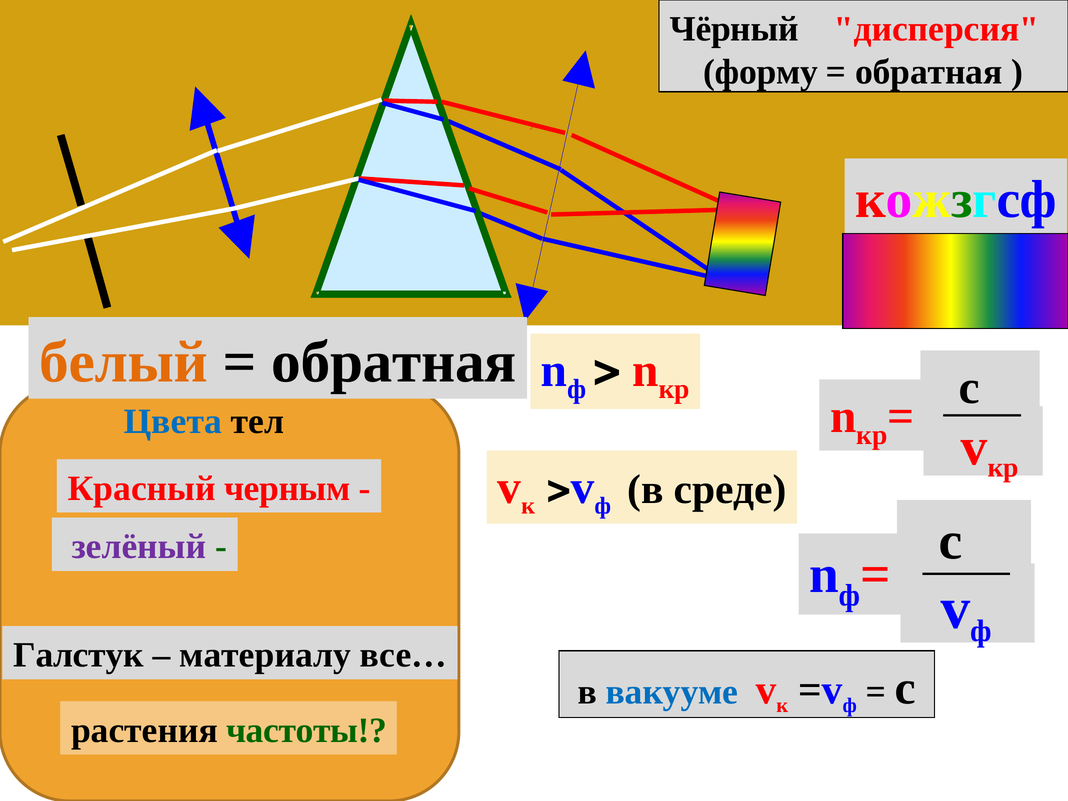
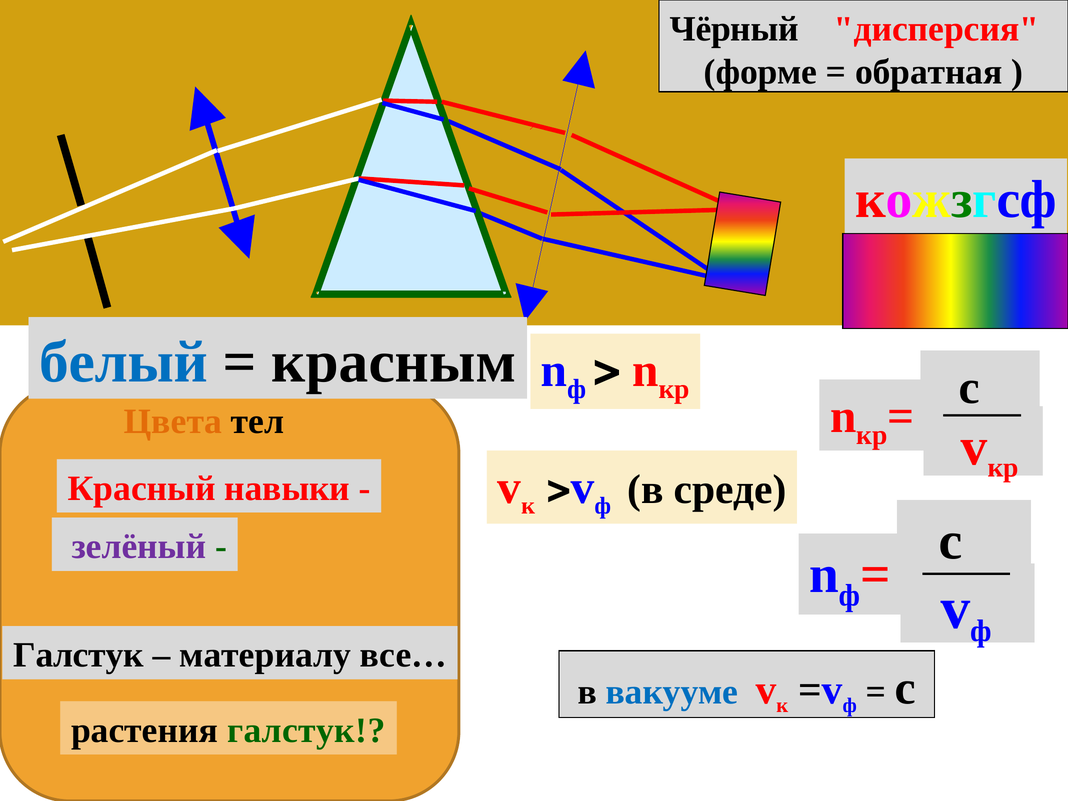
форму: форму -> форме
белый colour: orange -> blue
обратная at (394, 362): обратная -> красным
Цвета colour: blue -> orange
черным: черным -> навыки
растения частоты: частоты -> галстук
